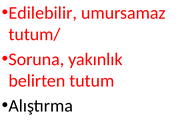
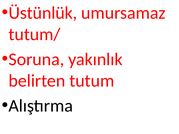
Edilebilir: Edilebilir -> Üstünlük
